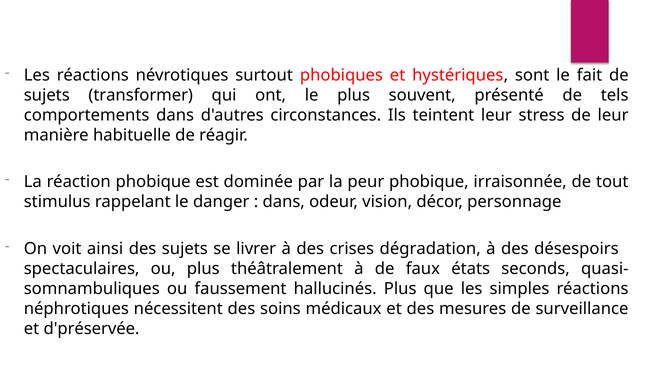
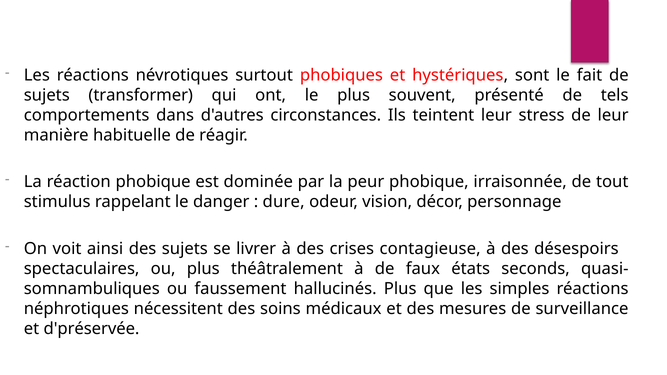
dans at (284, 202): dans -> dure
dégradation: dégradation -> contagieuse
